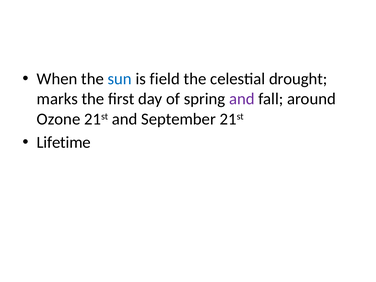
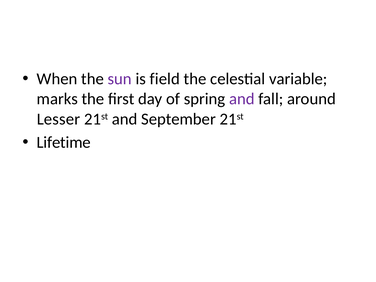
sun colour: blue -> purple
drought: drought -> variable
Ozone: Ozone -> Lesser
